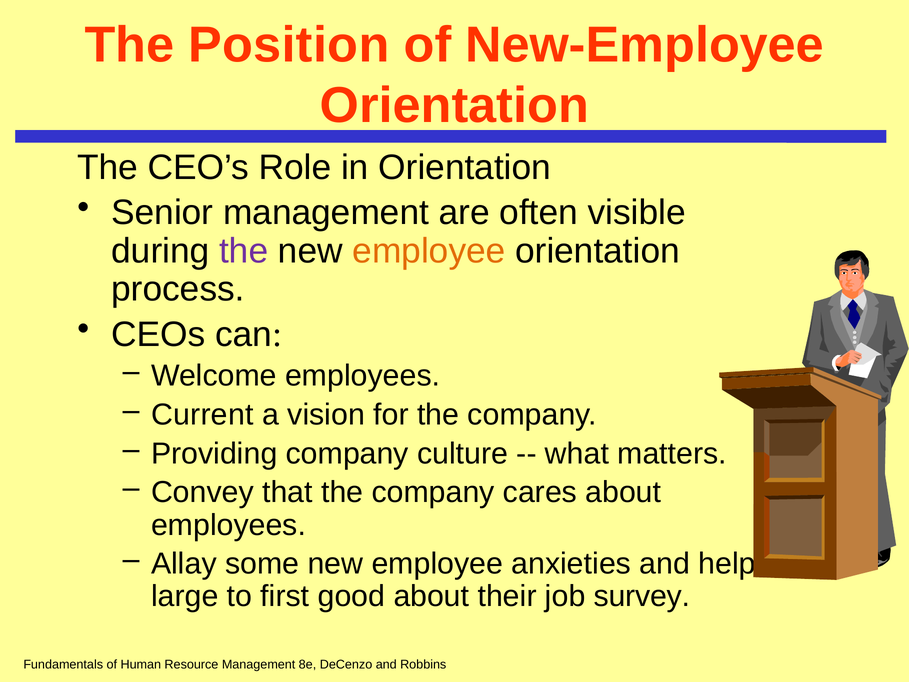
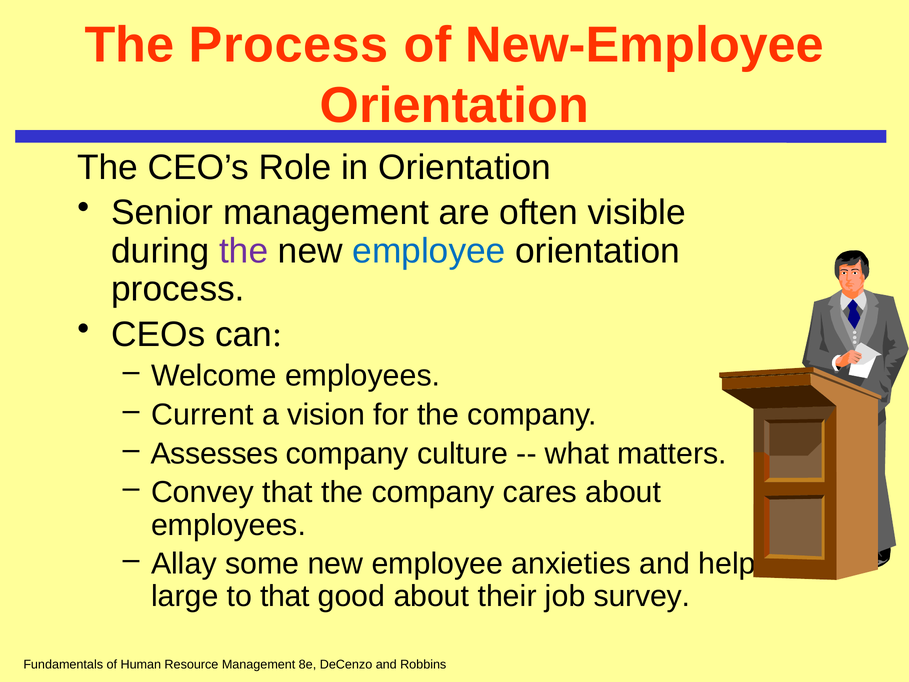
The Position: Position -> Process
employee at (429, 251) colour: orange -> blue
Providing: Providing -> Assesses
to first: first -> that
